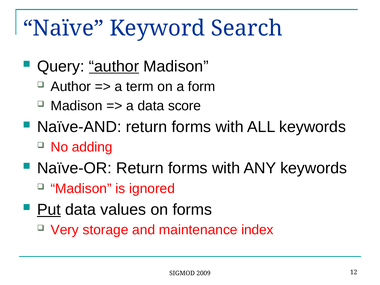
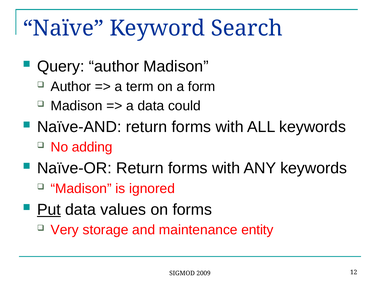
author at (114, 66) underline: present -> none
score: score -> could
index: index -> entity
